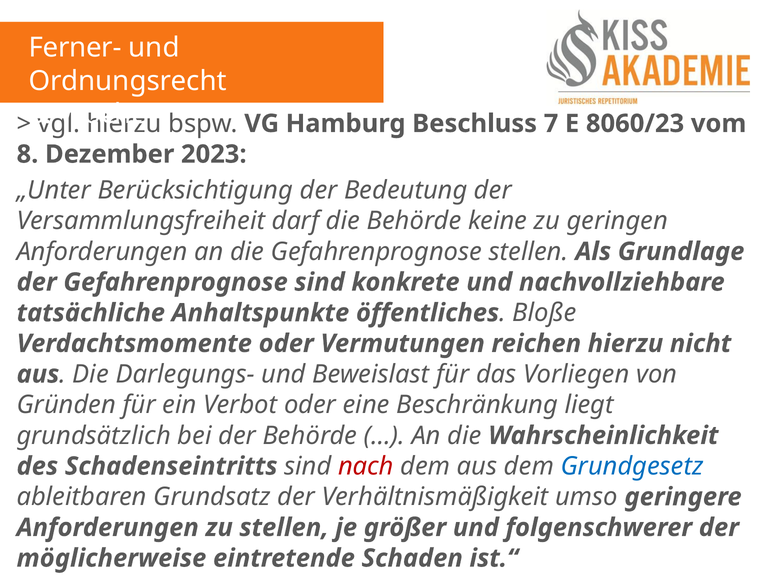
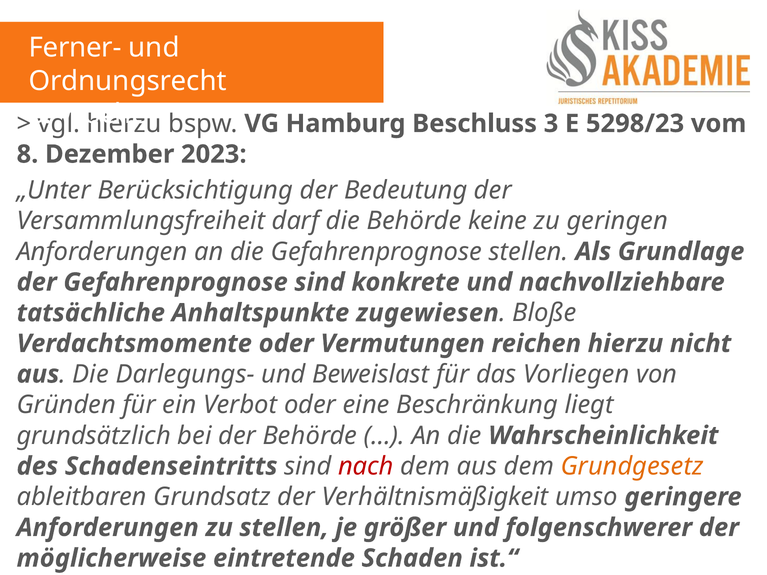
7: 7 -> 3
8060/23: 8060/23 -> 5298/23
öffentliches: öffentliches -> zugewiesen
Grundgesetz colour: blue -> orange
